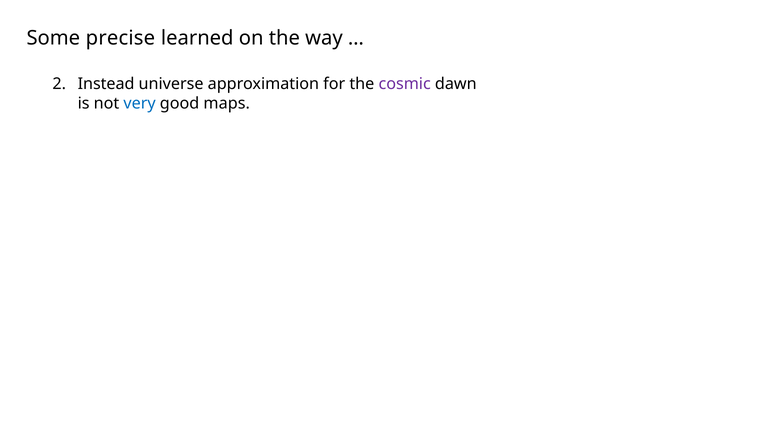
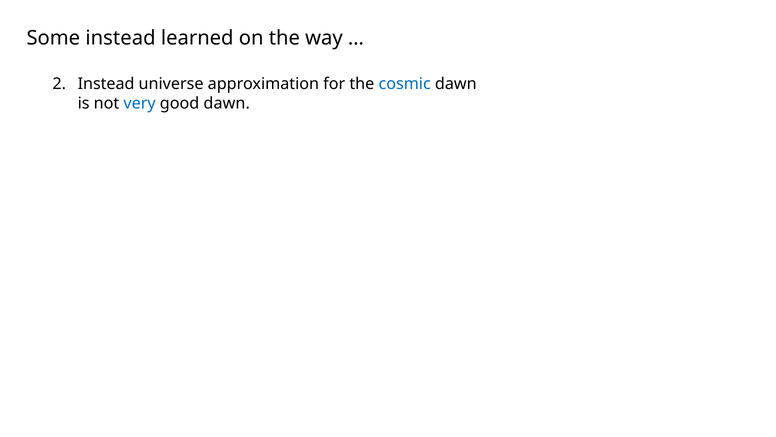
Some precise: precise -> instead
cosmic colour: purple -> blue
good maps: maps -> dawn
